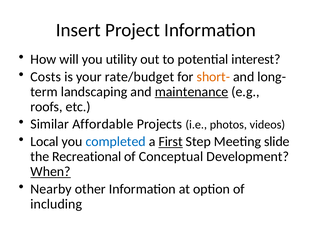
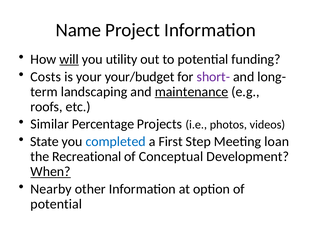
Insert: Insert -> Name
will underline: none -> present
interest: interest -> funding
rate/budget: rate/budget -> your/budget
short- colour: orange -> purple
Affordable: Affordable -> Percentage
Local: Local -> State
First underline: present -> none
slide: slide -> loan
including at (56, 204): including -> potential
